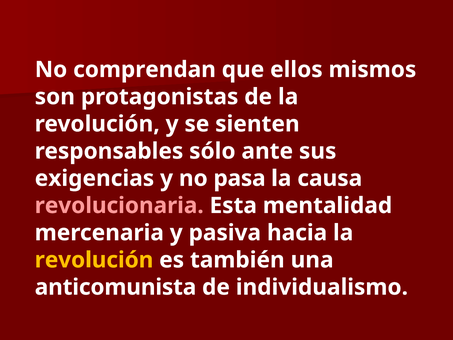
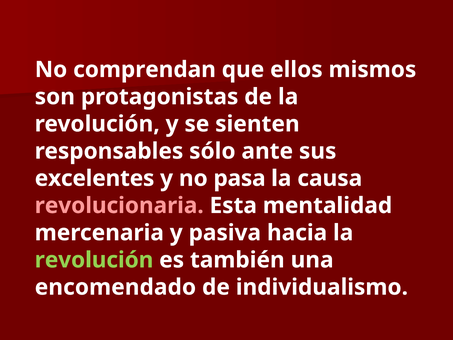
exigencias: exigencias -> excelentes
revolución at (94, 260) colour: yellow -> light green
anticomunista: anticomunista -> encomendado
